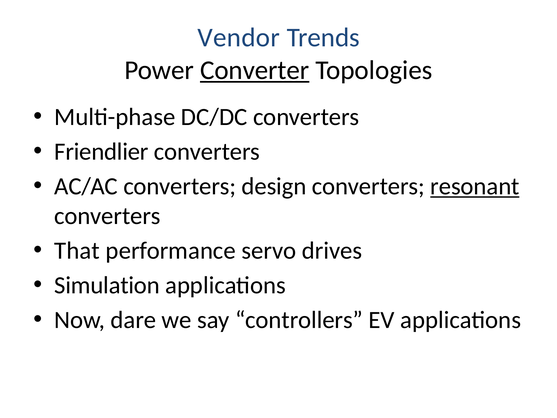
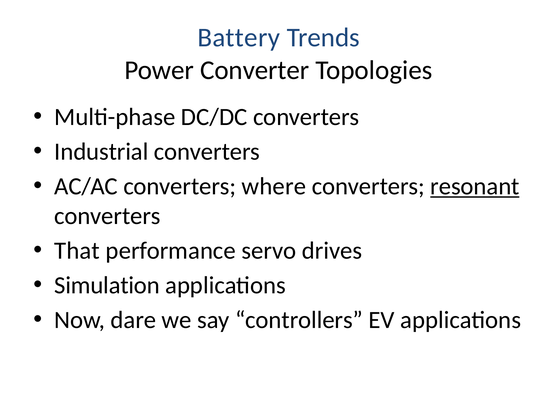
Vendor: Vendor -> Battery
Converter underline: present -> none
Friendlier: Friendlier -> Industrial
design: design -> where
